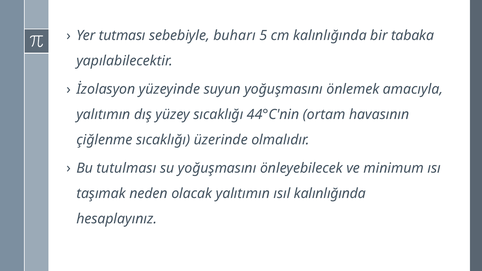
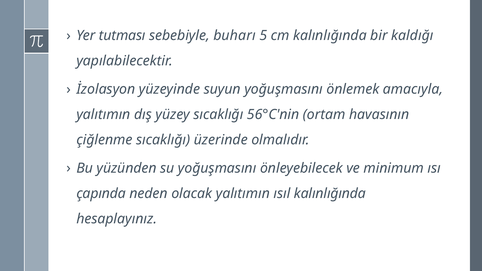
tabaka: tabaka -> kaldığı
44°C'nin: 44°C'nin -> 56°C'nin
tutulması: tutulması -> yüzünden
taşımak: taşımak -> çapında
